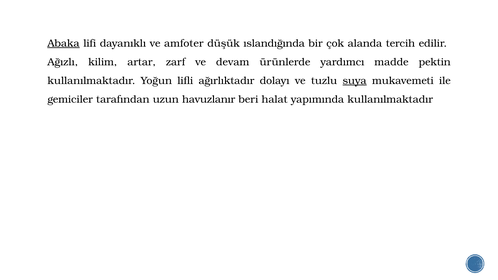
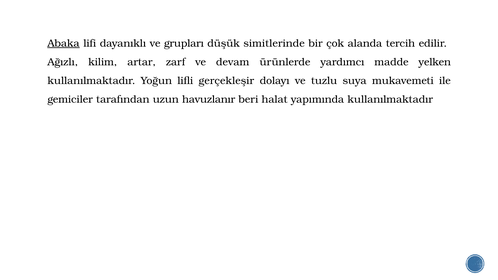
amfoter: amfoter -> grupları
ıslandığında: ıslandığında -> simitlerinde
pektin: pektin -> yelken
ağırlıktadır: ağırlıktadır -> gerçekleşir
suya underline: present -> none
